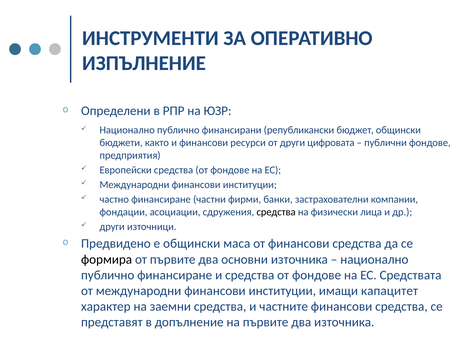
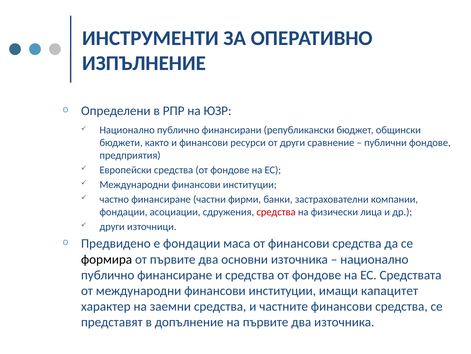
цифровата: цифровата -> сравнение
средства at (276, 212) colour: black -> red
е общински: общински -> фондации
